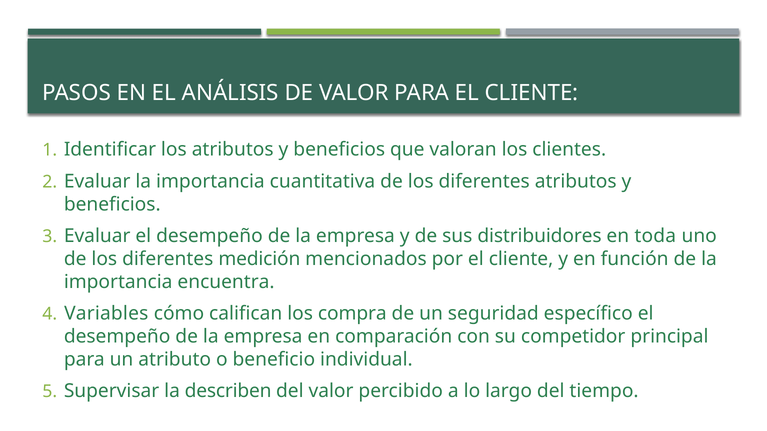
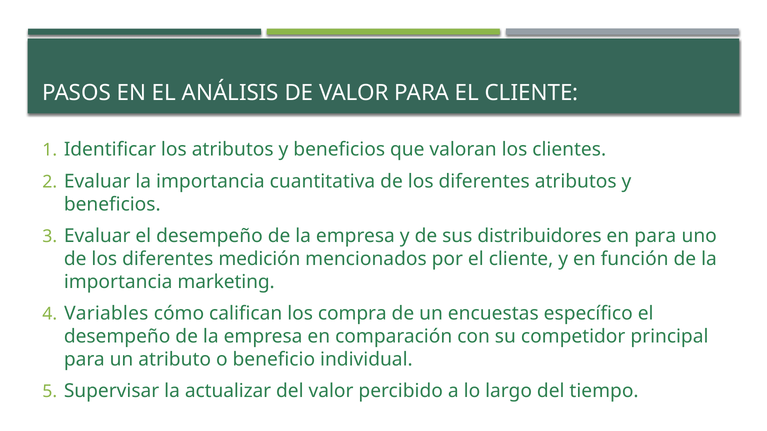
en toda: toda -> para
encuentra: encuentra -> marketing
seguridad: seguridad -> encuestas
describen: describen -> actualizar
